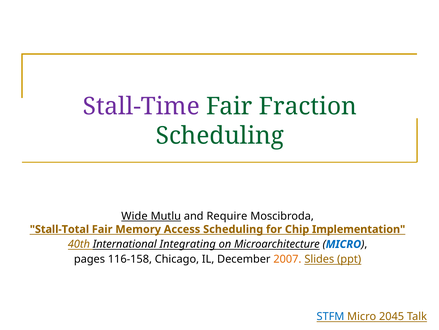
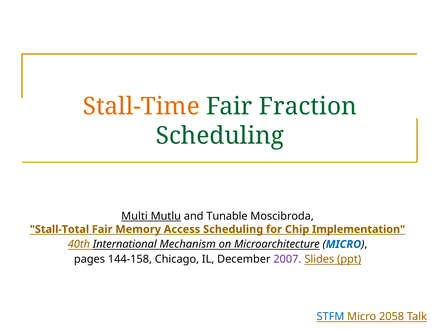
Stall-Time colour: purple -> orange
Wide: Wide -> Multi
Require: Require -> Tunable
Integrating: Integrating -> Mechanism
116-158: 116-158 -> 144-158
2007 colour: orange -> purple
2045: 2045 -> 2058
